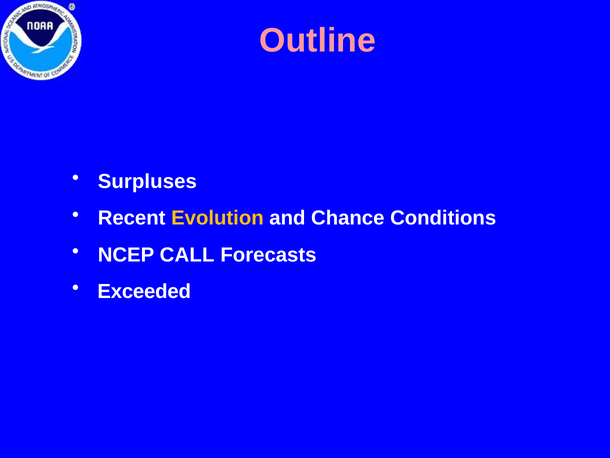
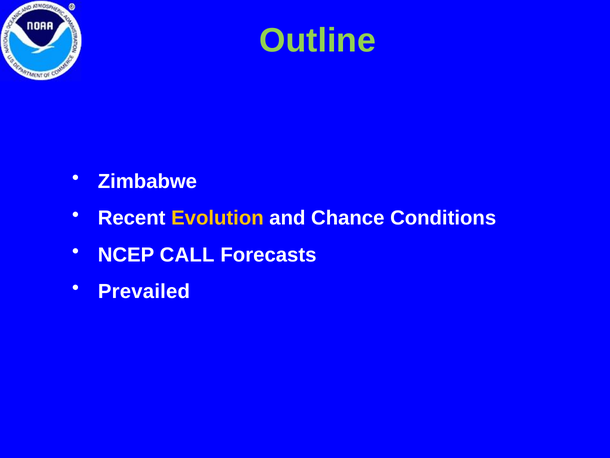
Outline colour: pink -> light green
Surpluses: Surpluses -> Zimbabwe
Exceeded: Exceeded -> Prevailed
